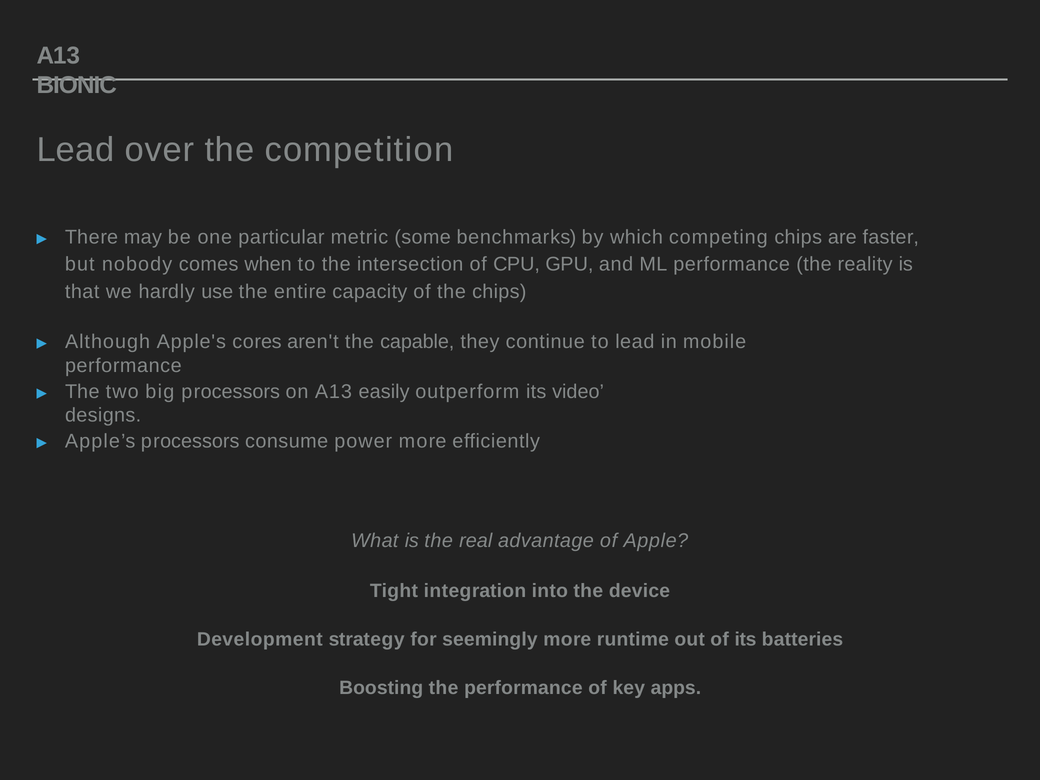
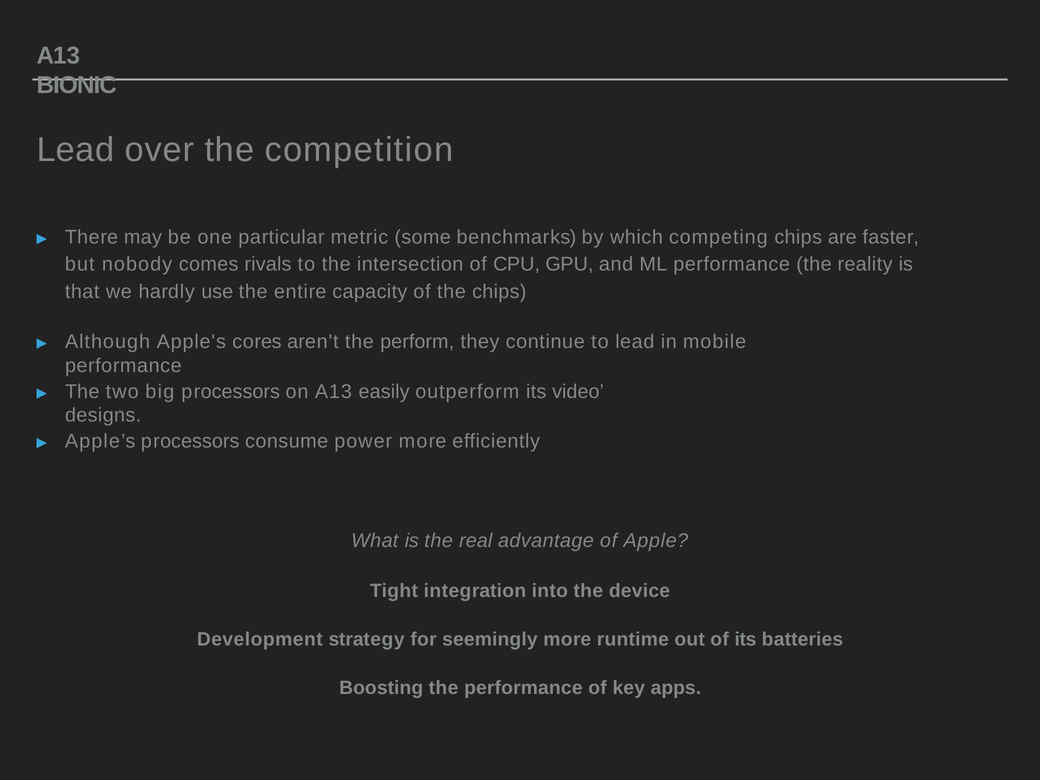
when: when -> rivals
capable: capable -> perform
